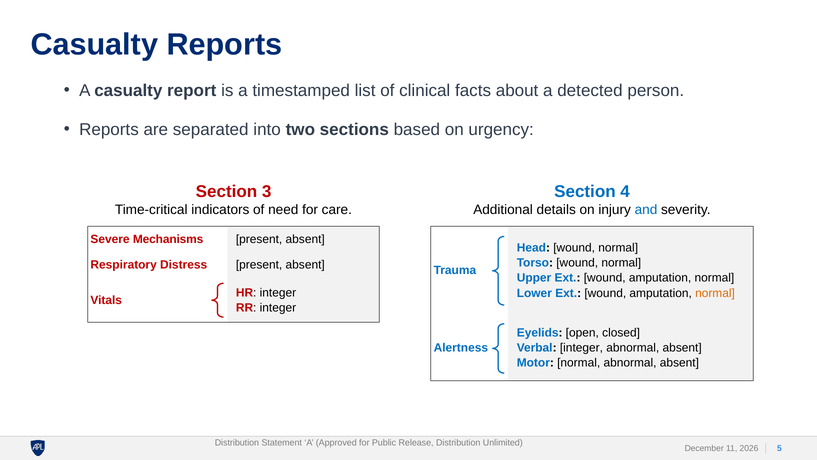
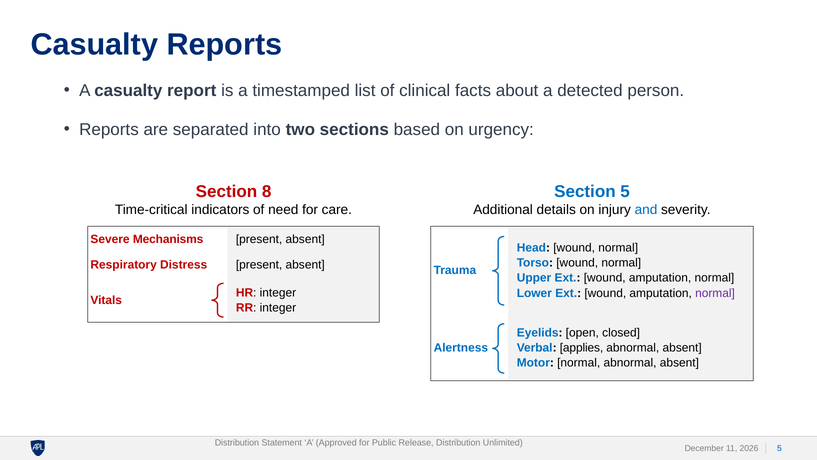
3: 3 -> 8
Section 4: 4 -> 5
normal at (715, 293) colour: orange -> purple
Verbal integer: integer -> applies
